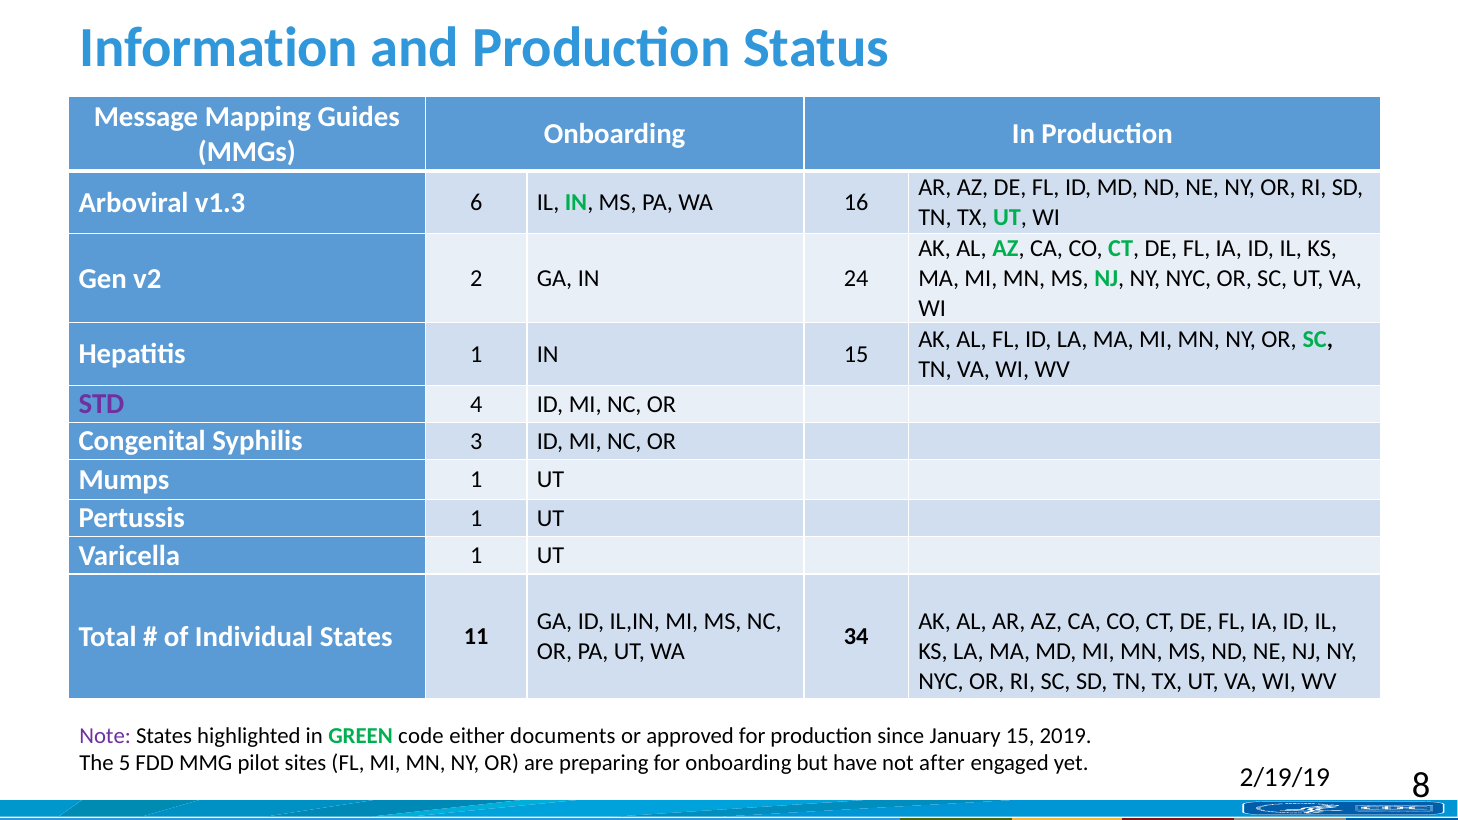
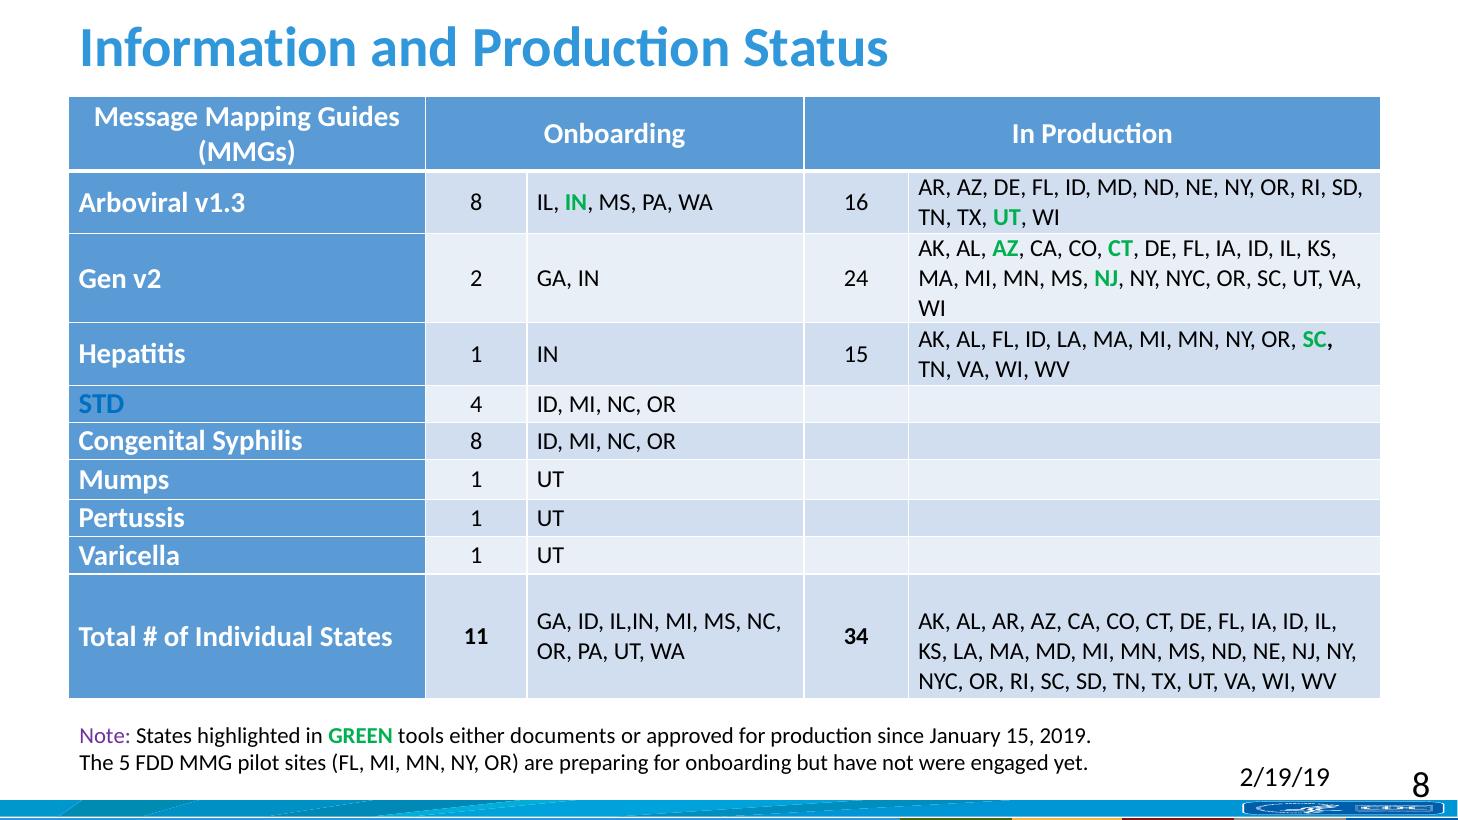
v1.3 6: 6 -> 8
STD colour: purple -> blue
Syphilis 3: 3 -> 8
code: code -> tools
after: after -> were
